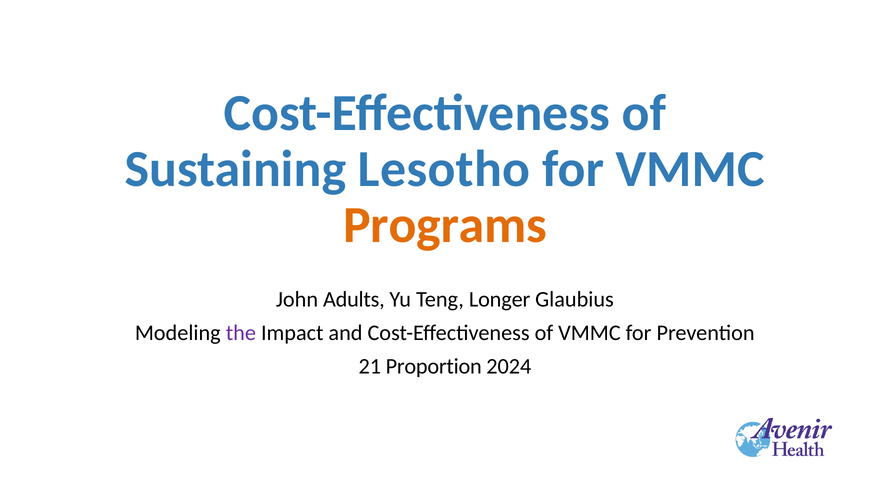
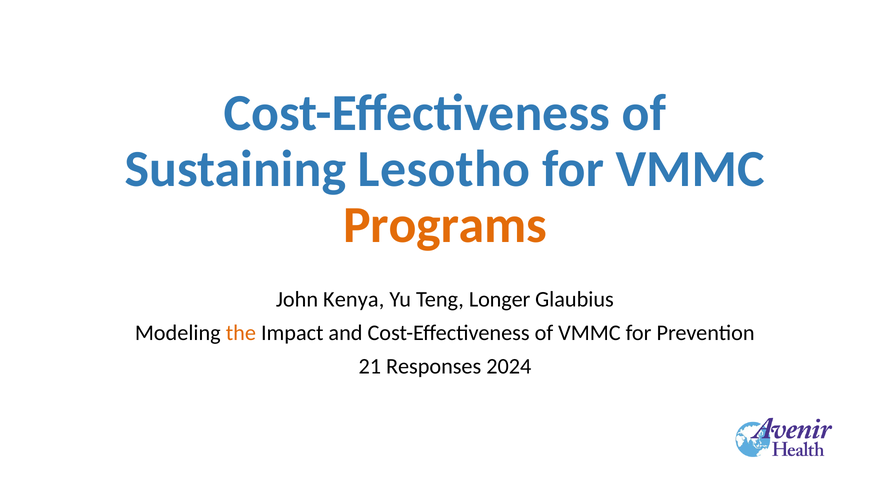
Adults: Adults -> Kenya
the colour: purple -> orange
Proportion: Proportion -> Responses
